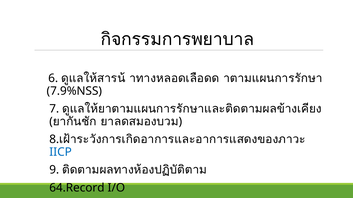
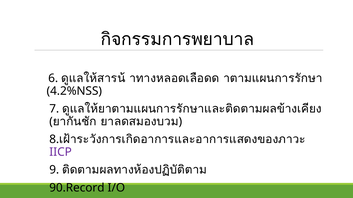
7.9%NSS: 7.9%NSS -> 4.2%NSS
IICP colour: blue -> purple
64.Record: 64.Record -> 90.Record
